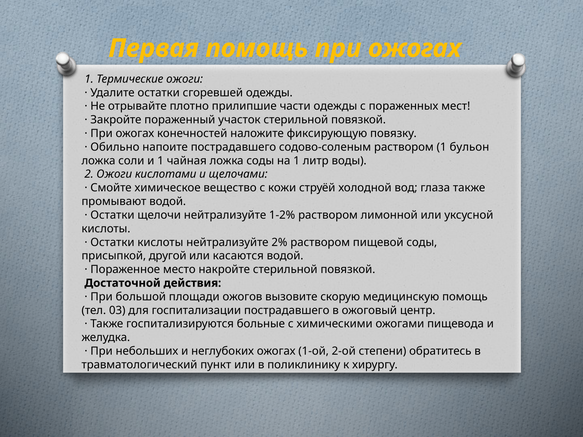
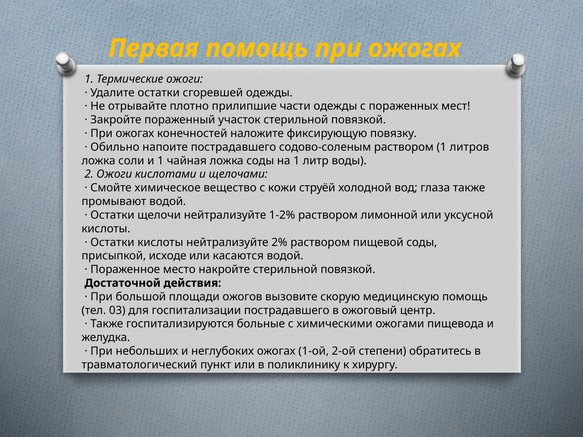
бульон: бульон -> литров
другой: другой -> исходе
